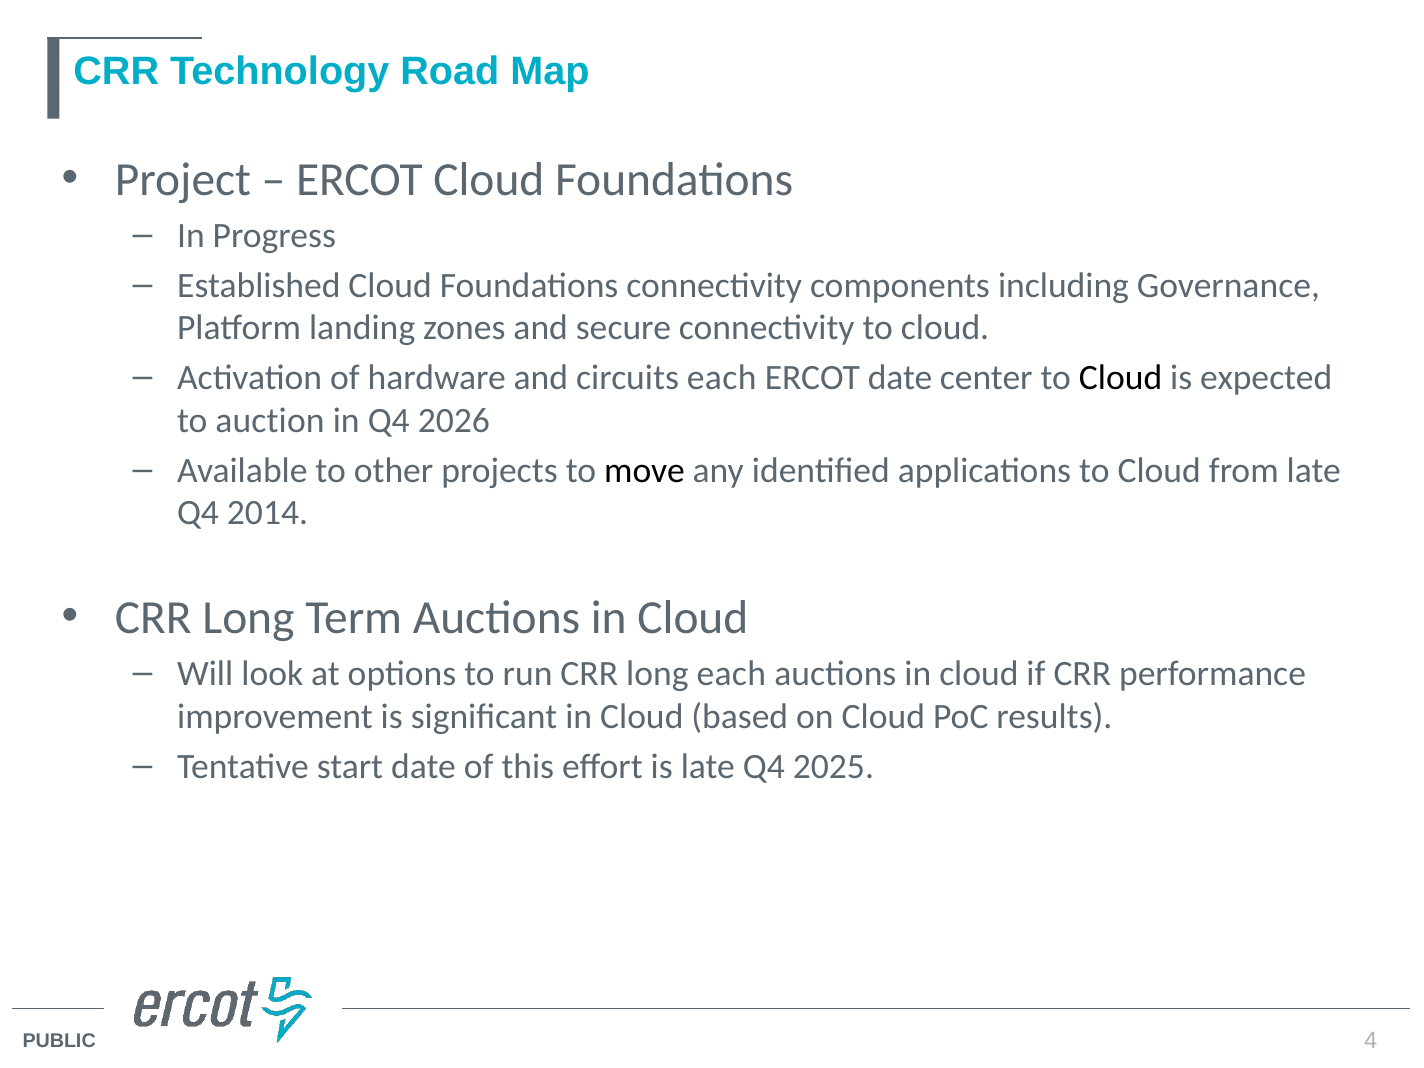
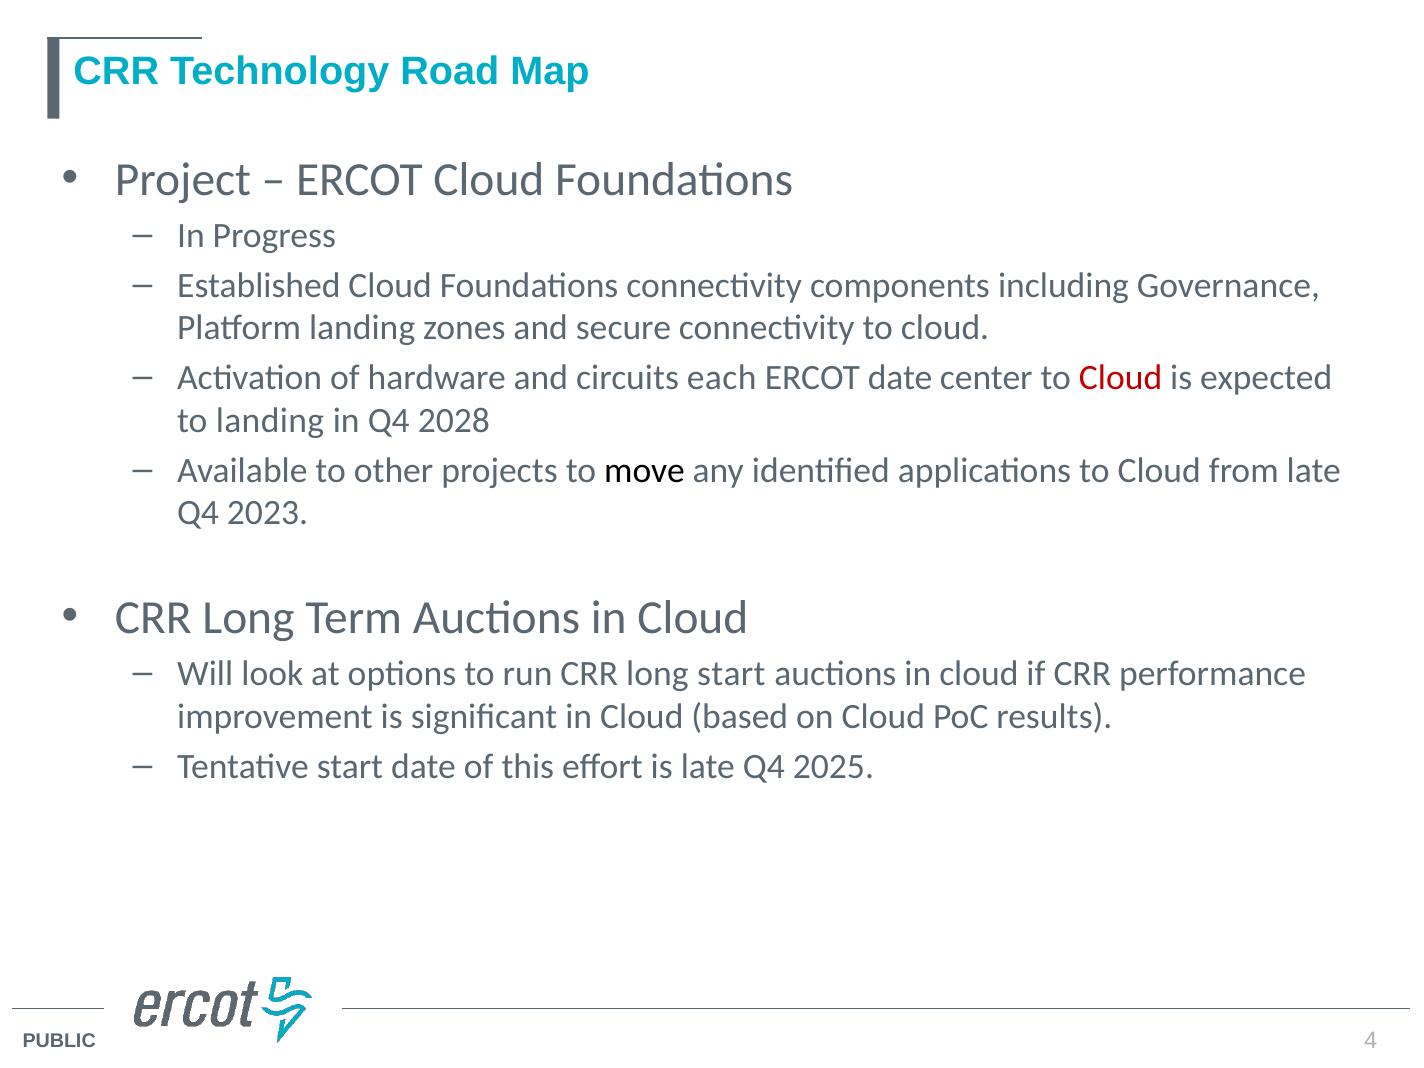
Cloud at (1121, 378) colour: black -> red
to auction: auction -> landing
2026: 2026 -> 2028
2014: 2014 -> 2023
long each: each -> start
